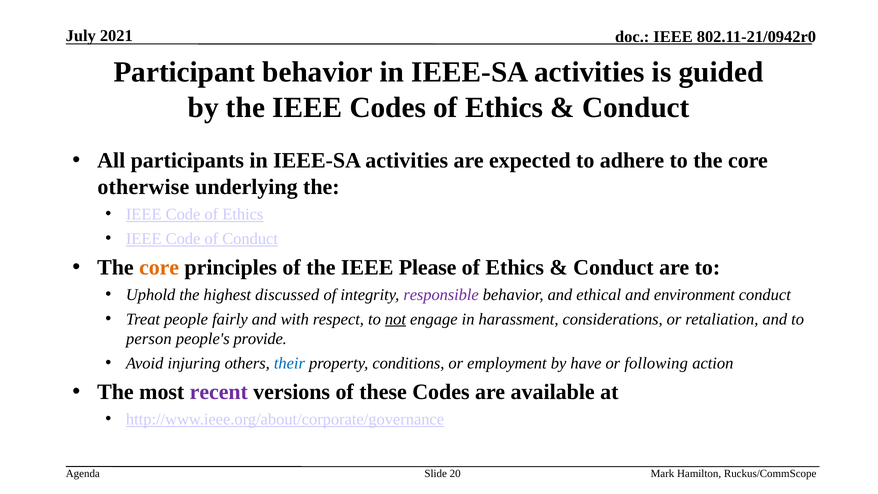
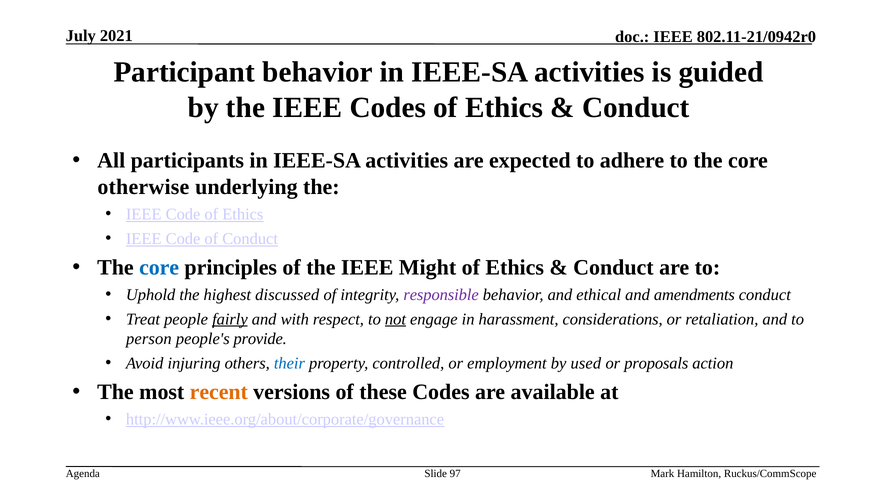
core at (159, 268) colour: orange -> blue
Please: Please -> Might
environment: environment -> amendments
fairly underline: none -> present
conditions: conditions -> controlled
have: have -> used
following: following -> proposals
recent colour: purple -> orange
20: 20 -> 97
